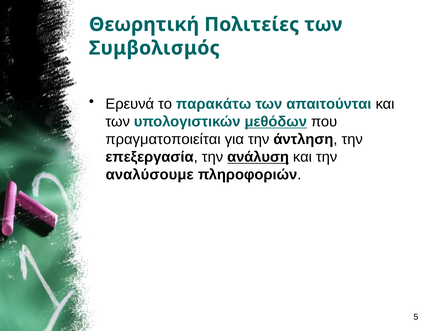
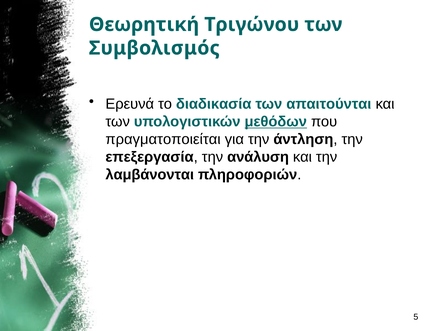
Πολιτείες: Πολιτείες -> Τριγώνου
παρακάτω: παρακάτω -> διαδικασία
ανάλυση underline: present -> none
αναλύσουμε: αναλύσουμε -> λαμβάνονται
